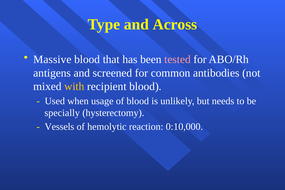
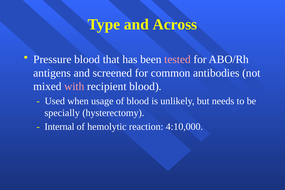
Massive: Massive -> Pressure
with colour: yellow -> pink
Vessels: Vessels -> Internal
0:10,000: 0:10,000 -> 4:10,000
